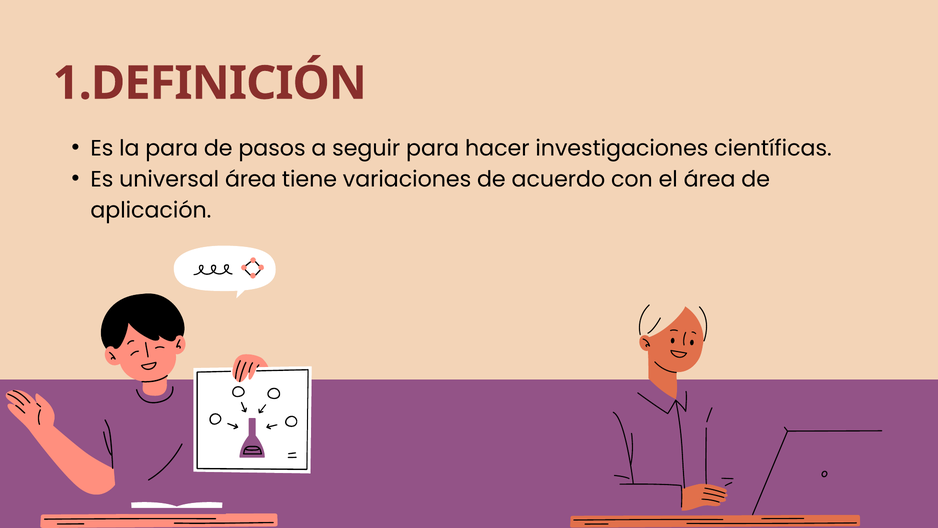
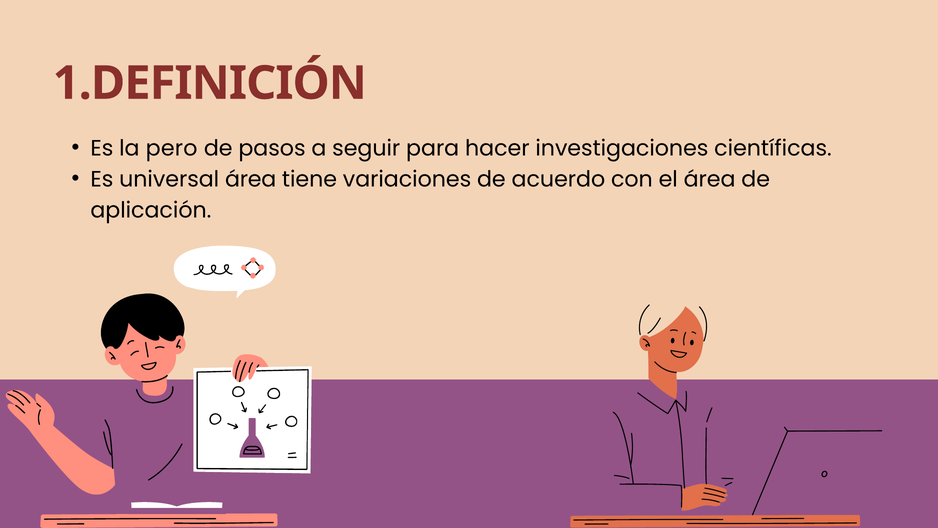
la para: para -> pero
